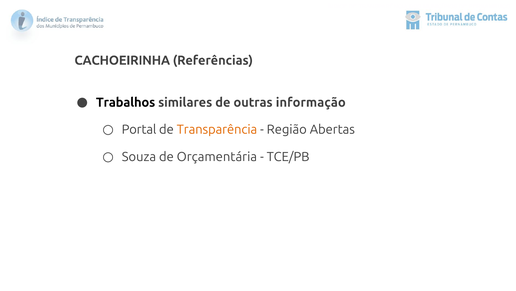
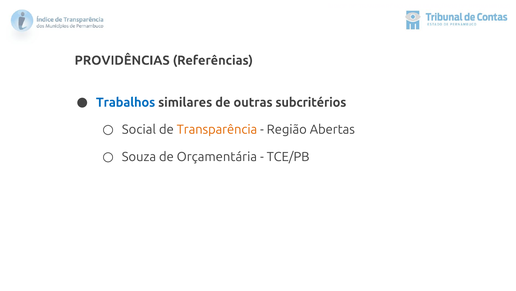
CACHOEIRINHA: CACHOEIRINHA -> PROVIDÊNCIAS
Trabalhos colour: black -> blue
informação: informação -> subcritérios
Portal: Portal -> Social
